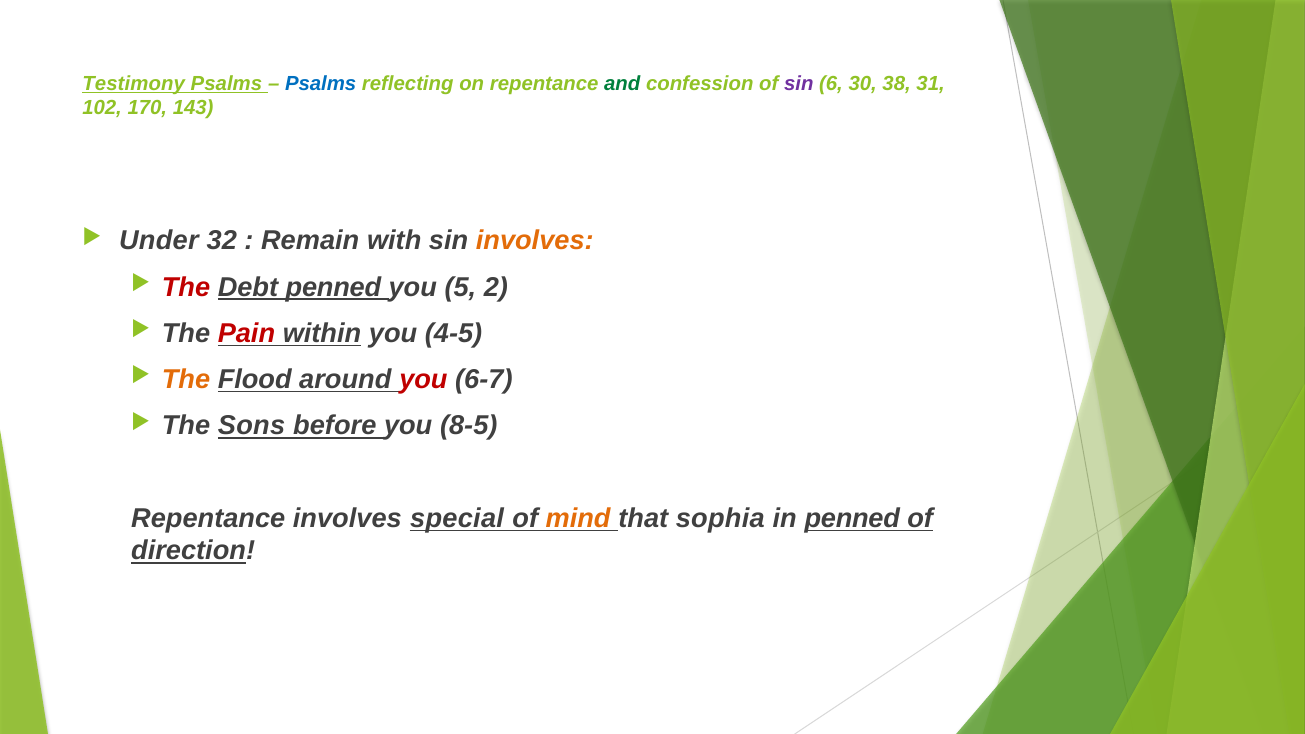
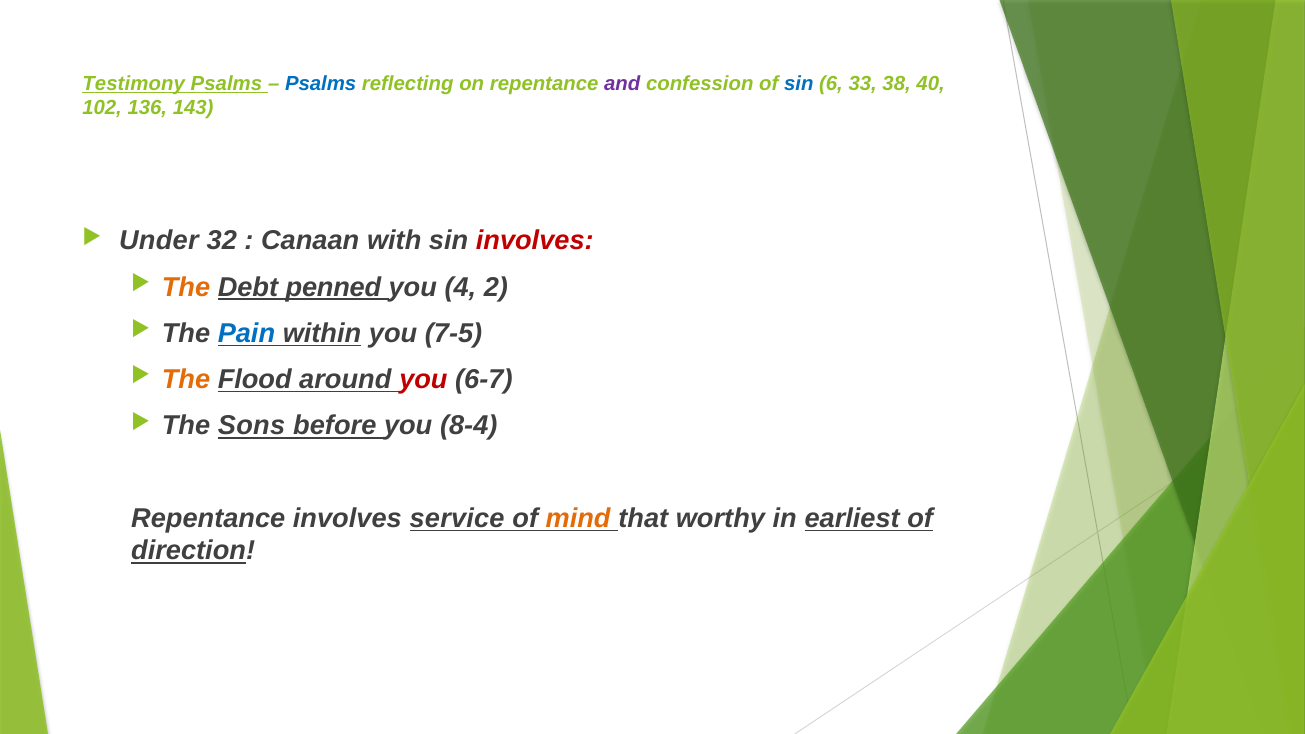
and colour: green -> purple
sin at (799, 84) colour: purple -> blue
30: 30 -> 33
31: 31 -> 40
170: 170 -> 136
Remain: Remain -> Canaan
involves at (535, 241) colour: orange -> red
The at (186, 287) colour: red -> orange
5: 5 -> 4
Pain colour: red -> blue
4-5: 4-5 -> 7-5
8-5: 8-5 -> 8-4
special: special -> service
sophia: sophia -> worthy
in penned: penned -> earliest
